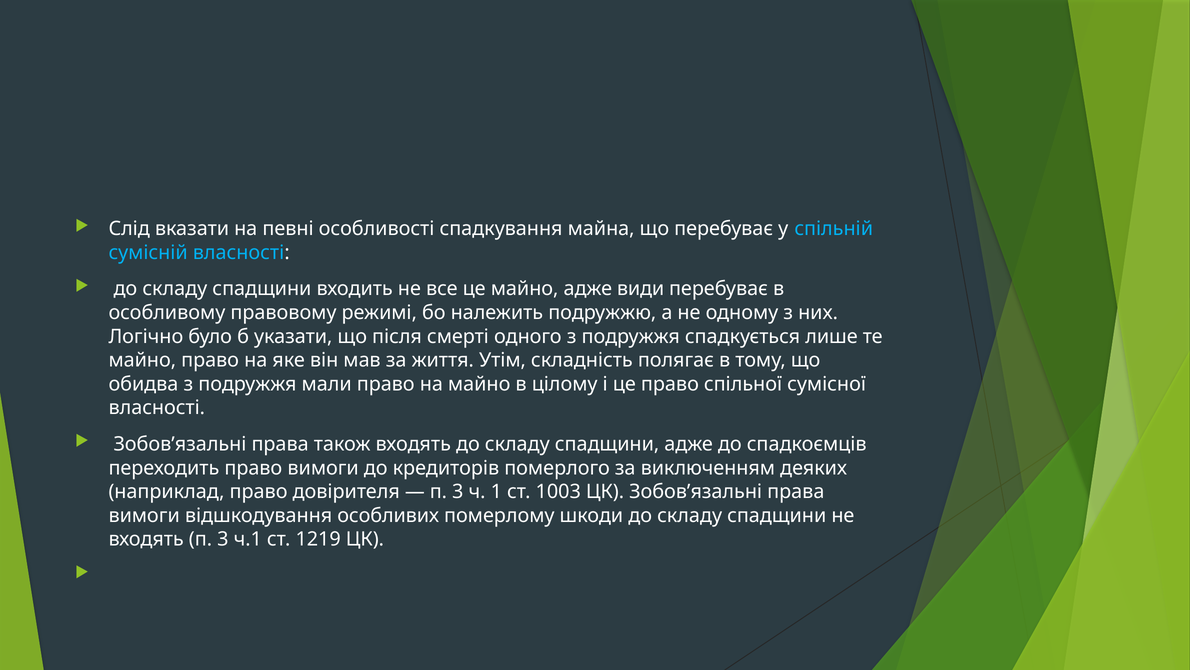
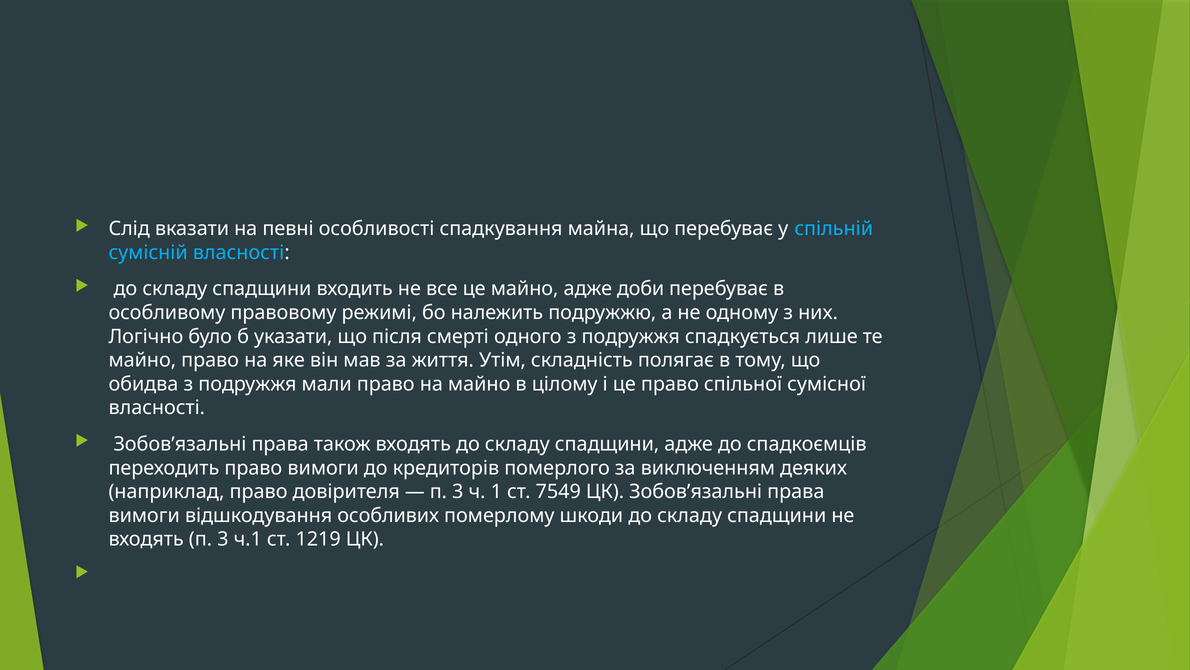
види: види -> доби
1003: 1003 -> 7549
